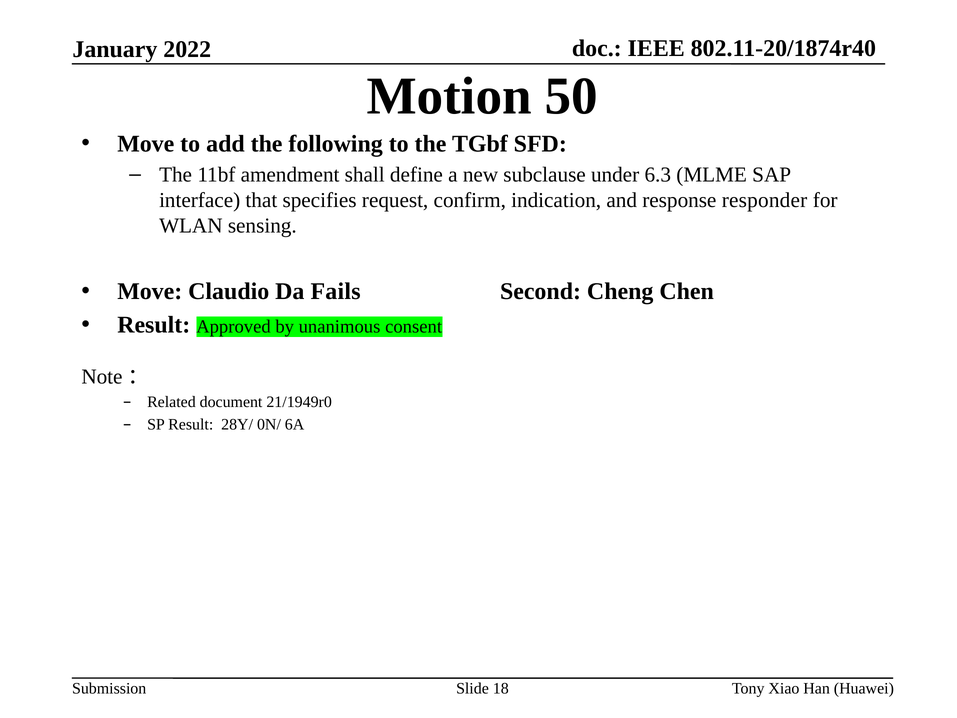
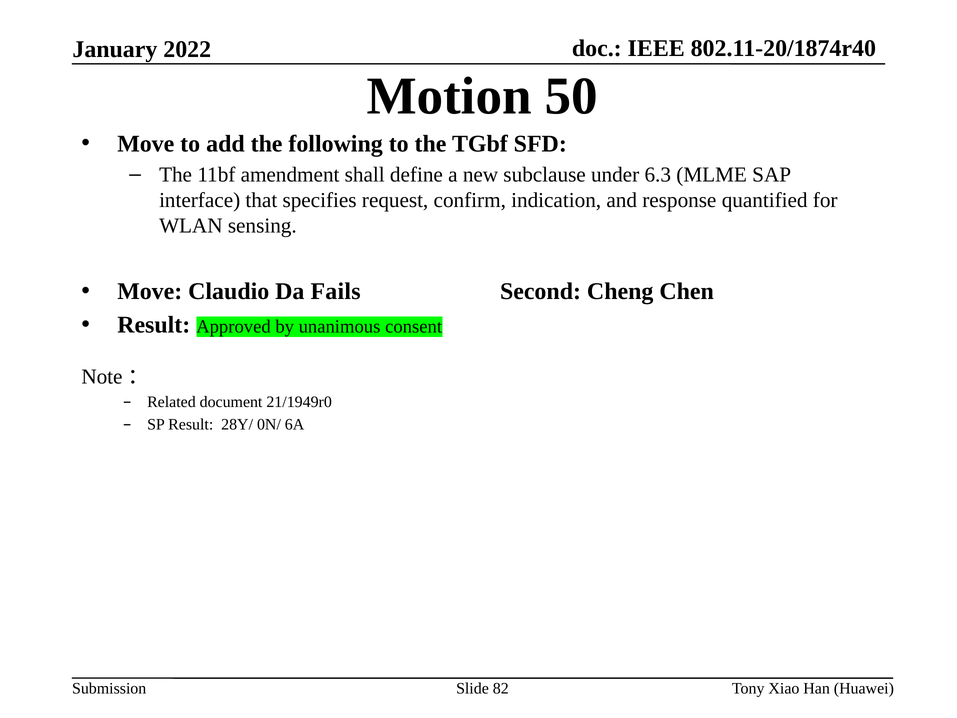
responder: responder -> quantified
18: 18 -> 82
